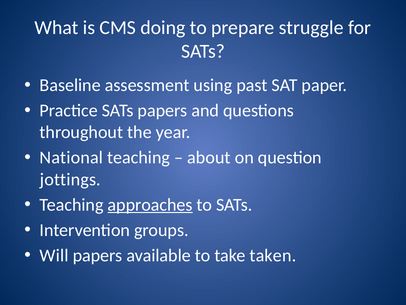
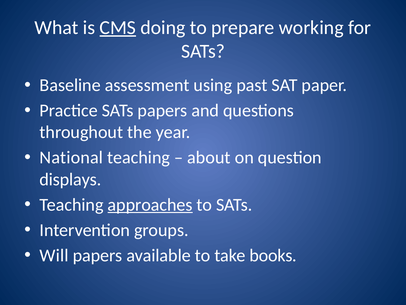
CMS underline: none -> present
struggle: struggle -> working
jottings: jottings -> displays
taken: taken -> books
